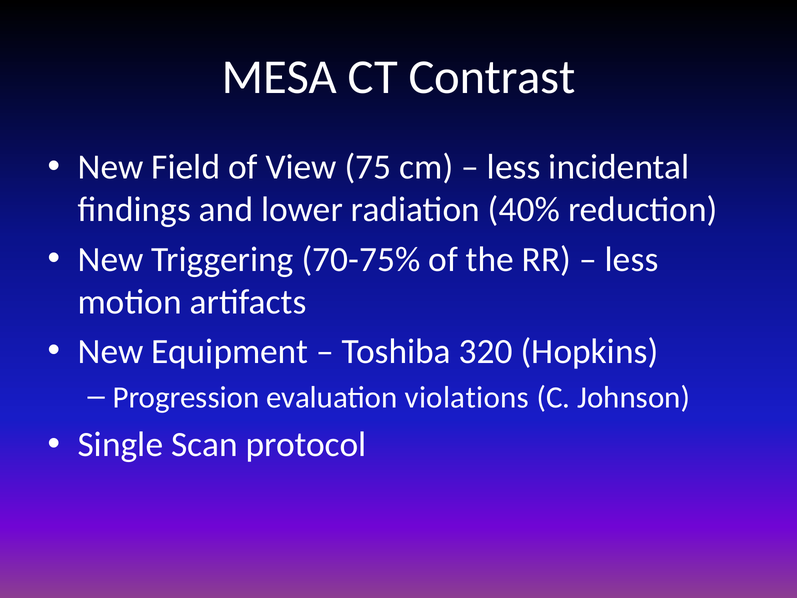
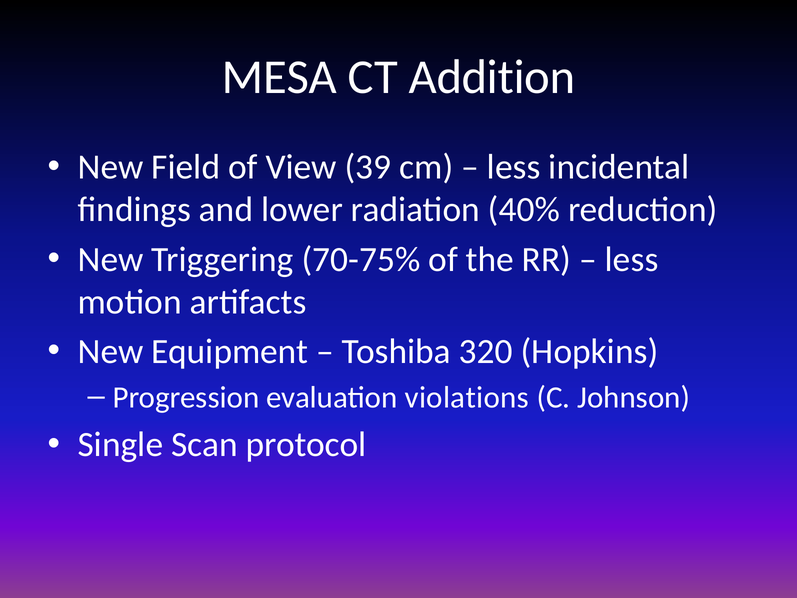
Contrast: Contrast -> Addition
75: 75 -> 39
